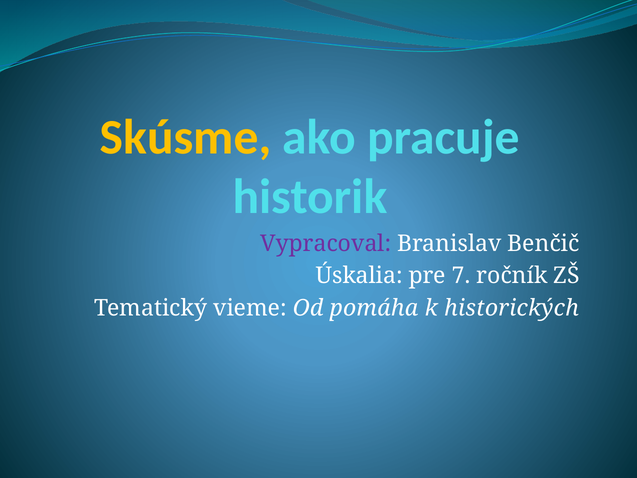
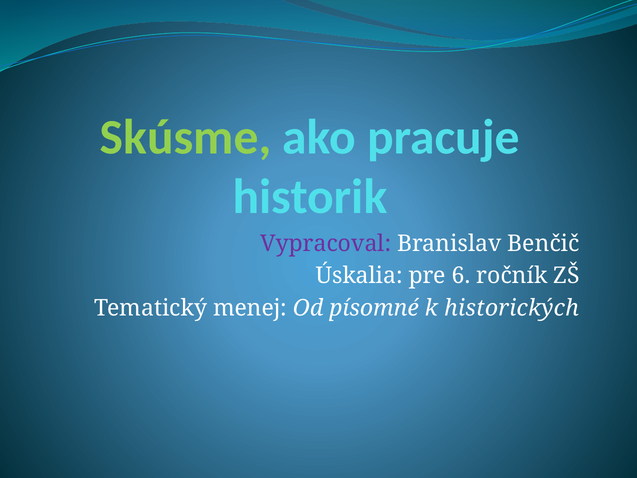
Skúsme colour: yellow -> light green
7: 7 -> 6
vieme: vieme -> menej
pomáha: pomáha -> písomné
